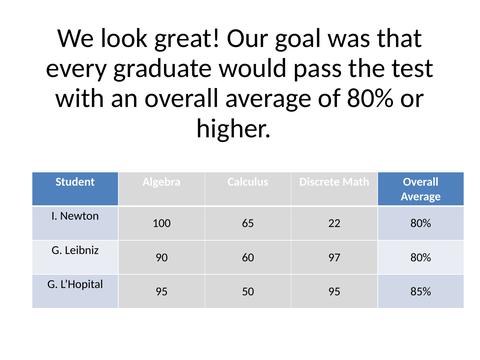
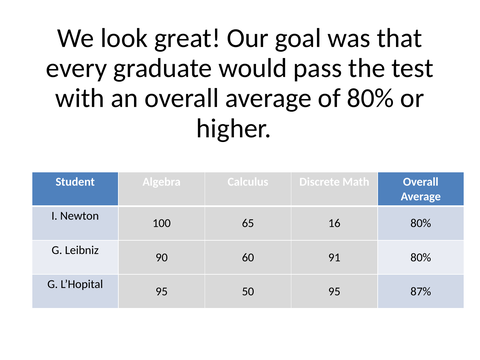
22: 22 -> 16
97: 97 -> 91
85%: 85% -> 87%
